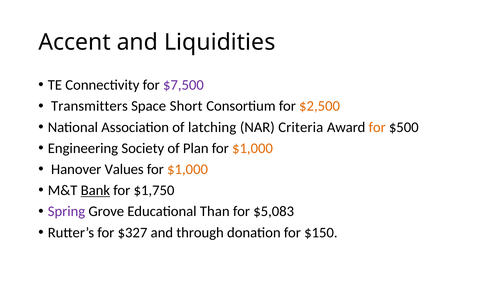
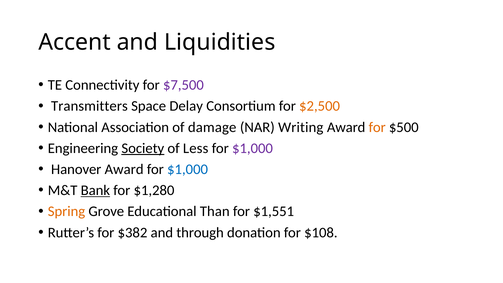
Short: Short -> Delay
latching: latching -> damage
Criteria: Criteria -> Writing
Society underline: none -> present
Plan: Plan -> Less
$1,000 at (252, 148) colour: orange -> purple
Hanover Values: Values -> Award
$1,000 at (188, 169) colour: orange -> blue
$1,750: $1,750 -> $1,280
Spring colour: purple -> orange
$5,083: $5,083 -> $1,551
$327: $327 -> $382
$150: $150 -> $108
